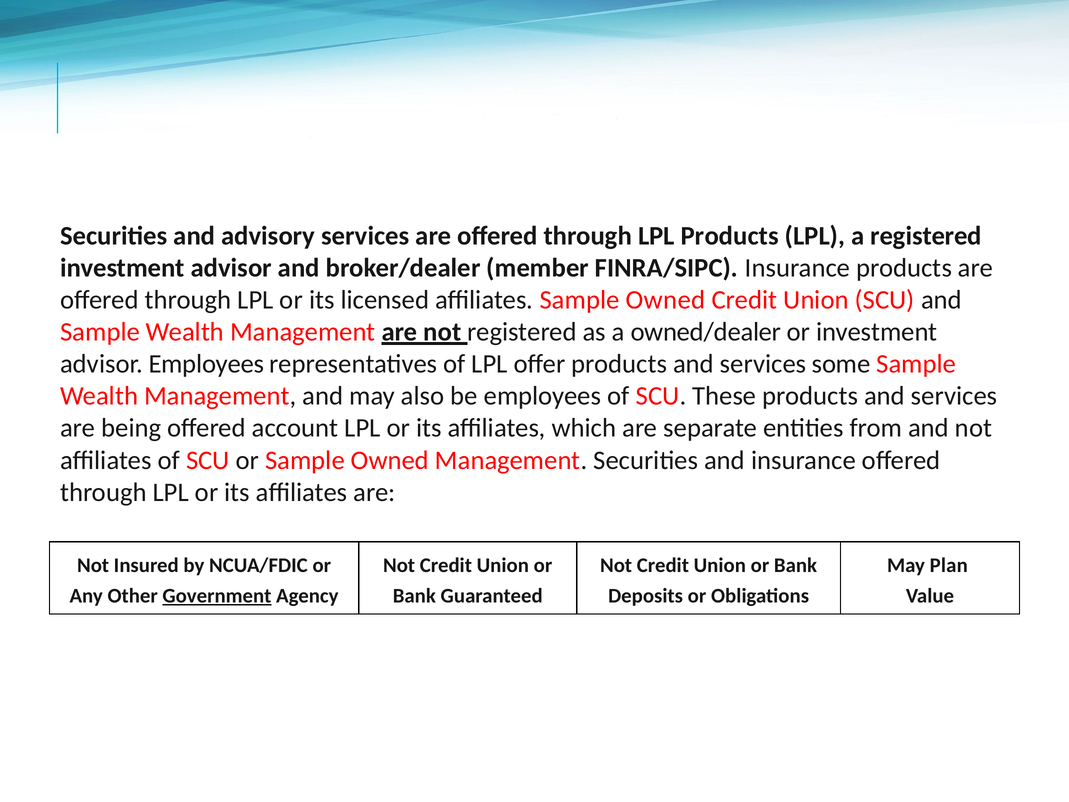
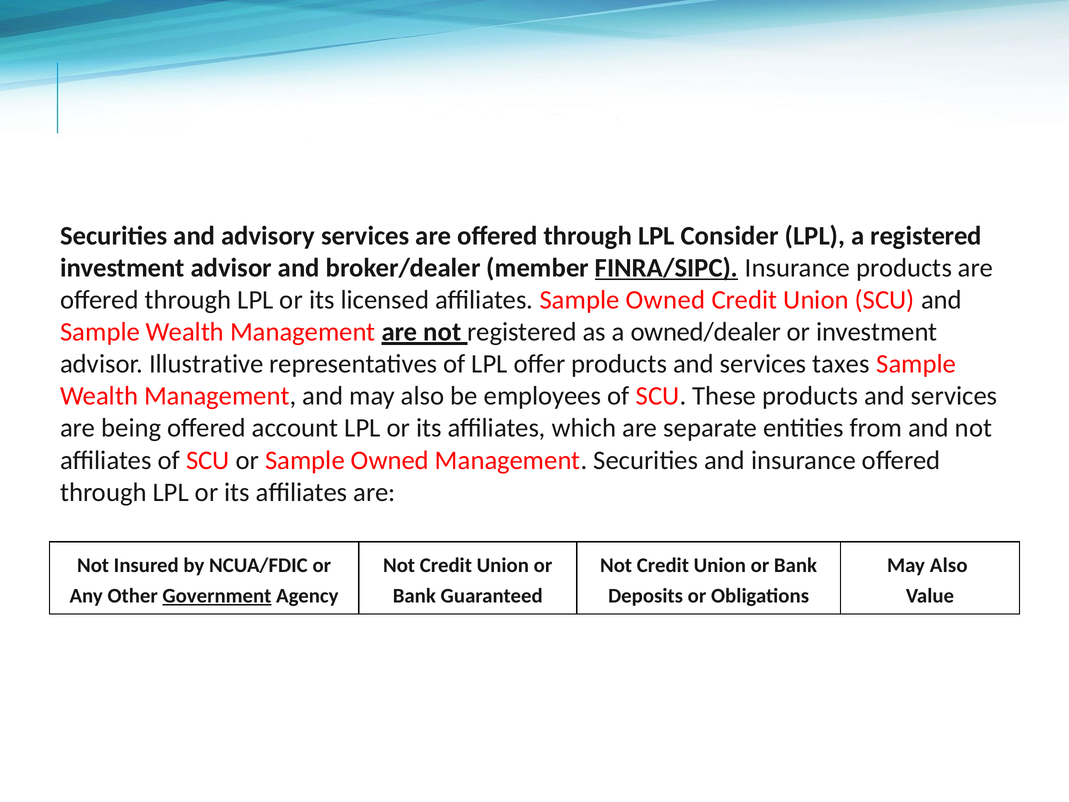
LPL Products: Products -> Consider
FINRA/SIPC underline: none -> present
advisor Employees: Employees -> Illustrative
some: some -> taxes
Plan at (949, 565): Plan -> Also
